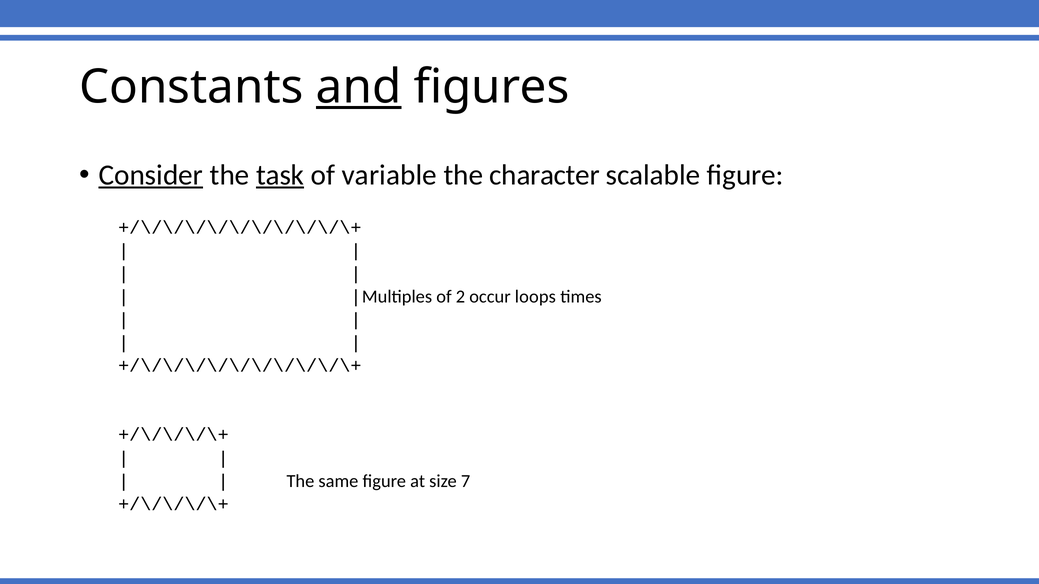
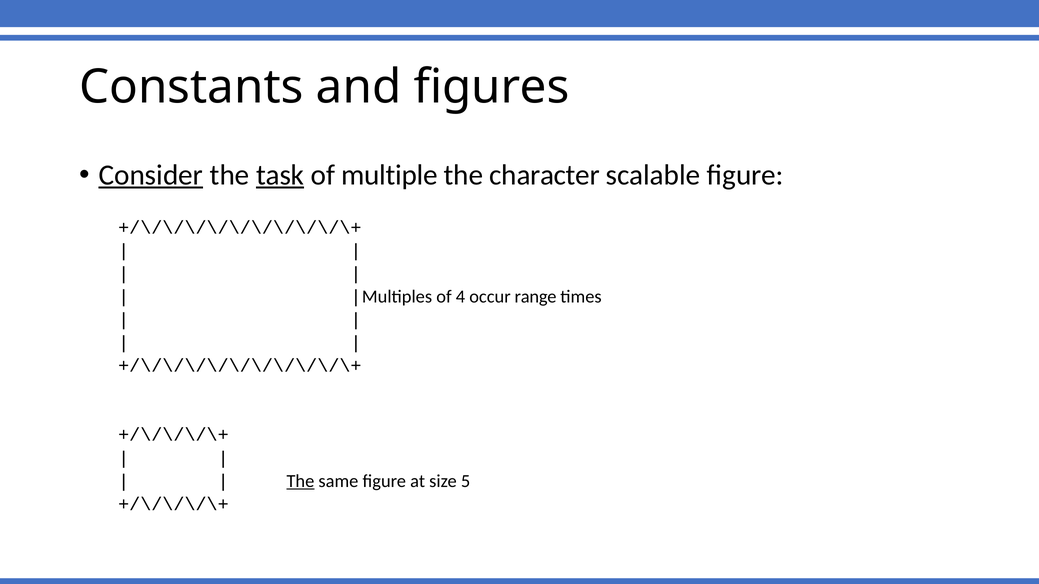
and underline: present -> none
variable: variable -> multiple
2: 2 -> 4
loops: loops -> range
The at (300, 481) underline: none -> present
7: 7 -> 5
